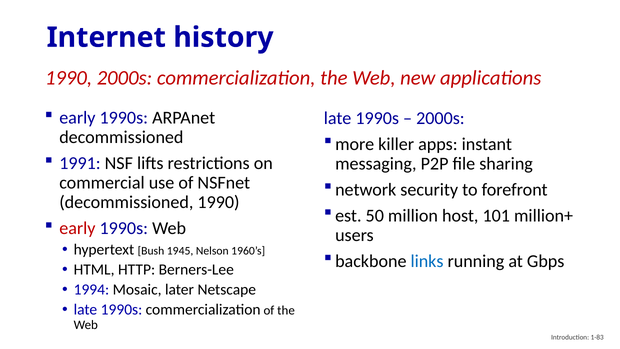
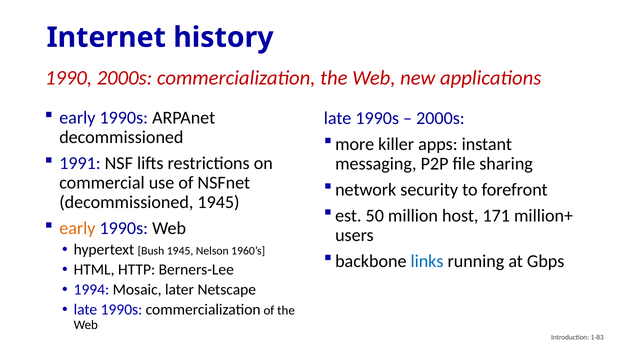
decommissioned 1990: 1990 -> 1945
101: 101 -> 171
early at (77, 228) colour: red -> orange
